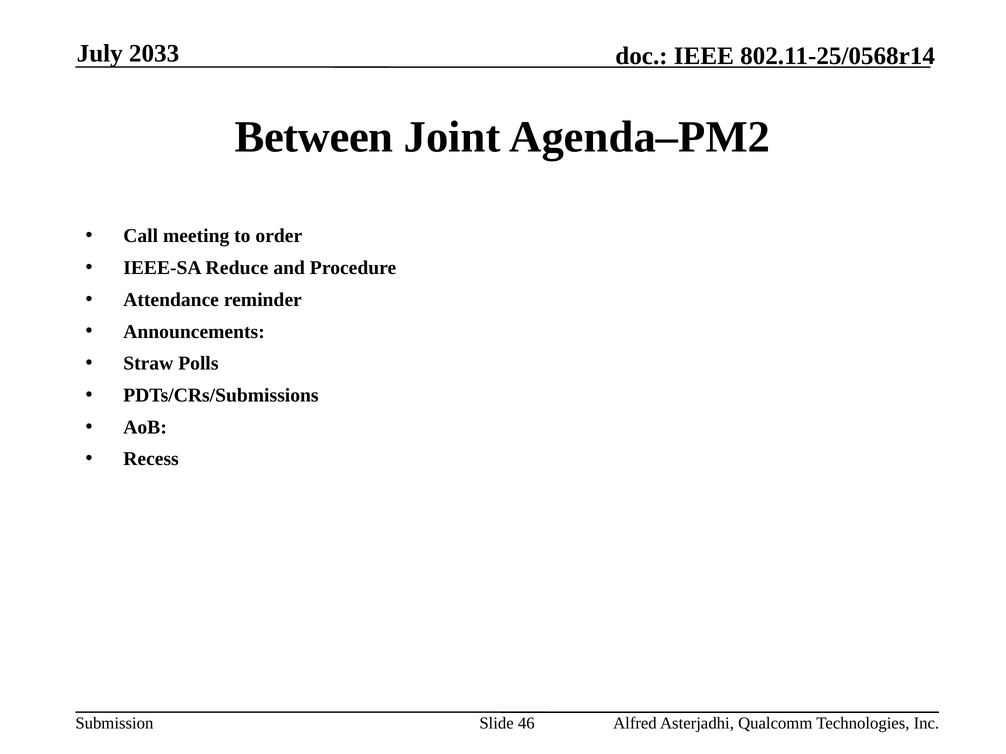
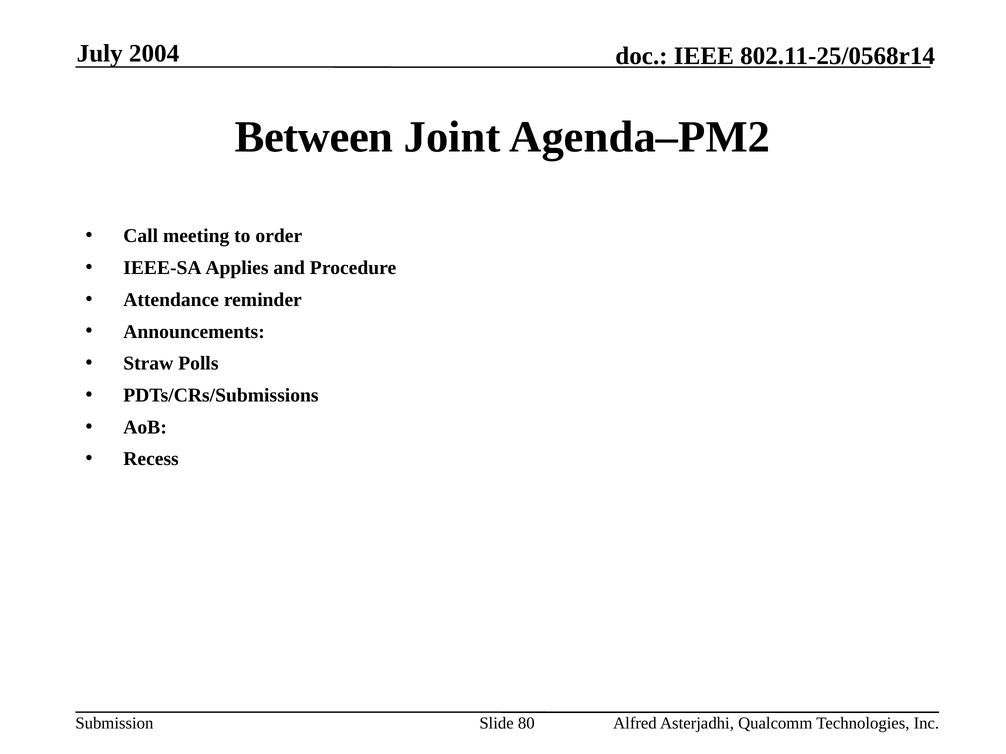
2033: 2033 -> 2004
Reduce: Reduce -> Applies
46: 46 -> 80
